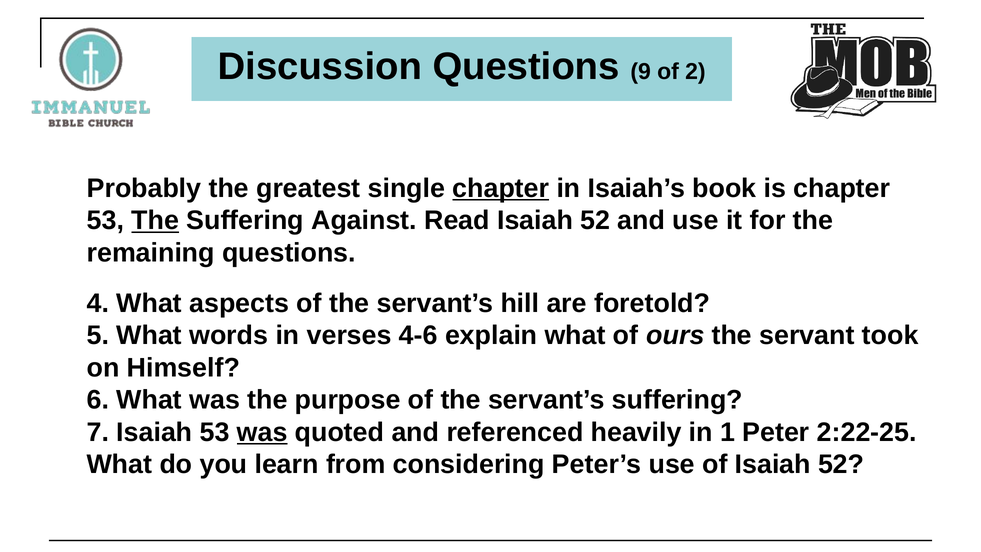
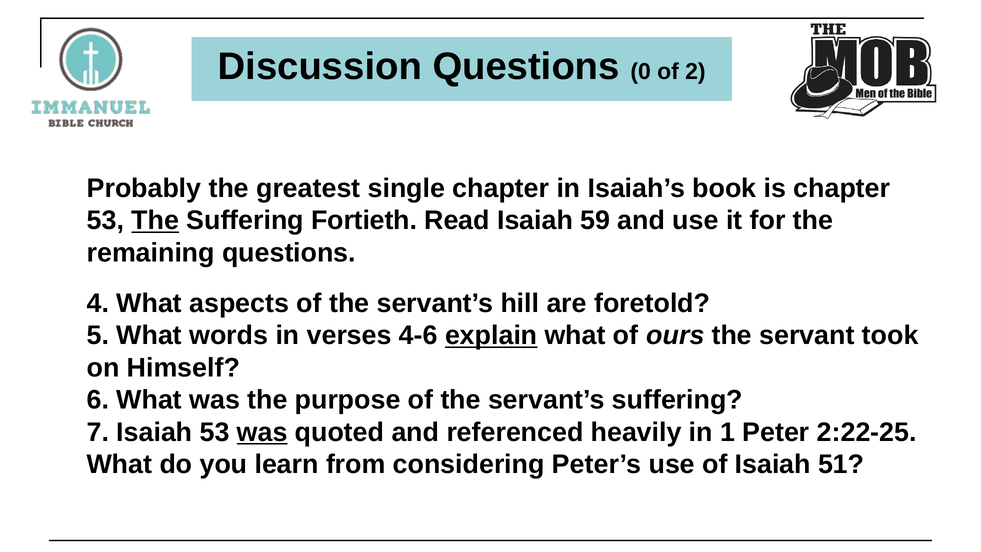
9: 9 -> 0
chapter at (501, 188) underline: present -> none
Against: Against -> Fortieth
Read Isaiah 52: 52 -> 59
explain underline: none -> present
of Isaiah 52: 52 -> 51
